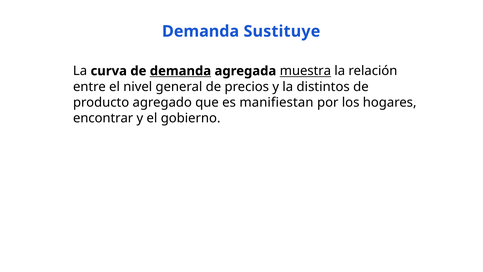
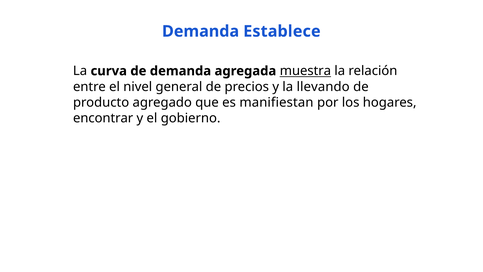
Sustituye: Sustituye -> Establece
demanda at (180, 71) underline: present -> none
distintos: distintos -> llevando
